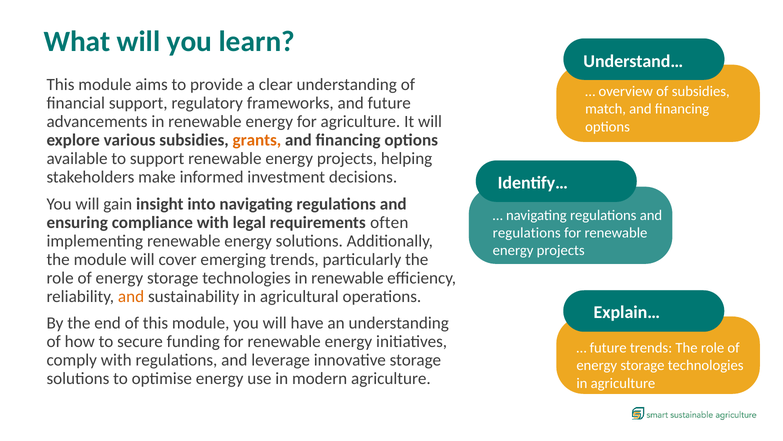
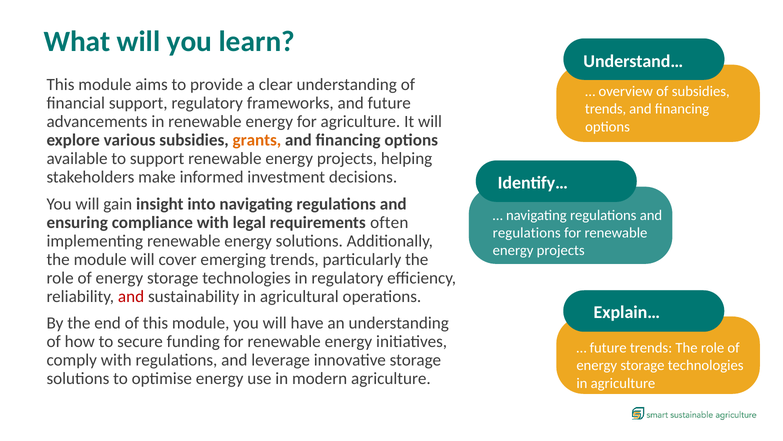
match at (606, 109): match -> trends
technologies in renewable: renewable -> regulatory
and at (131, 296) colour: orange -> red
